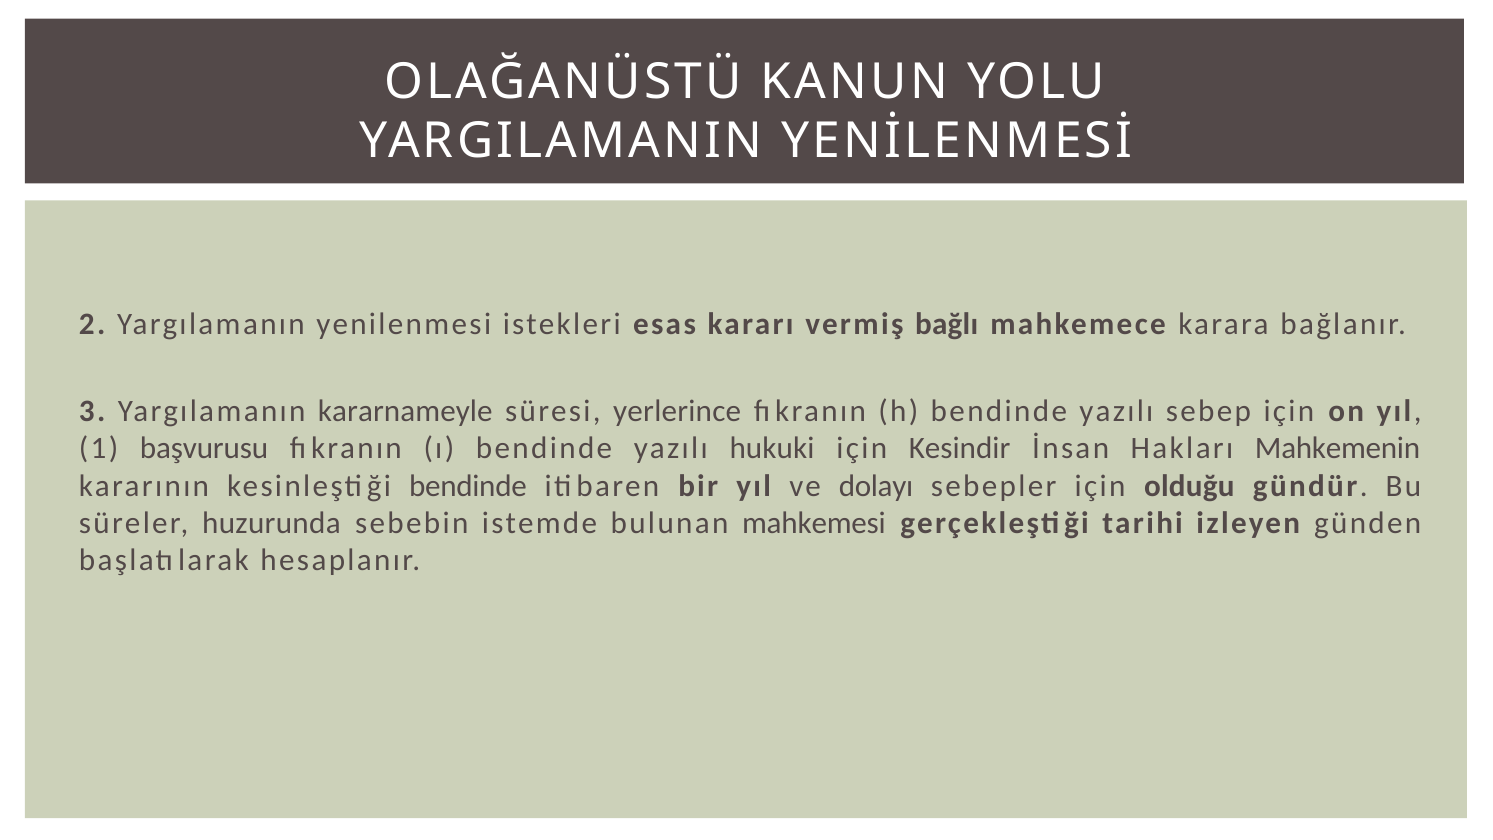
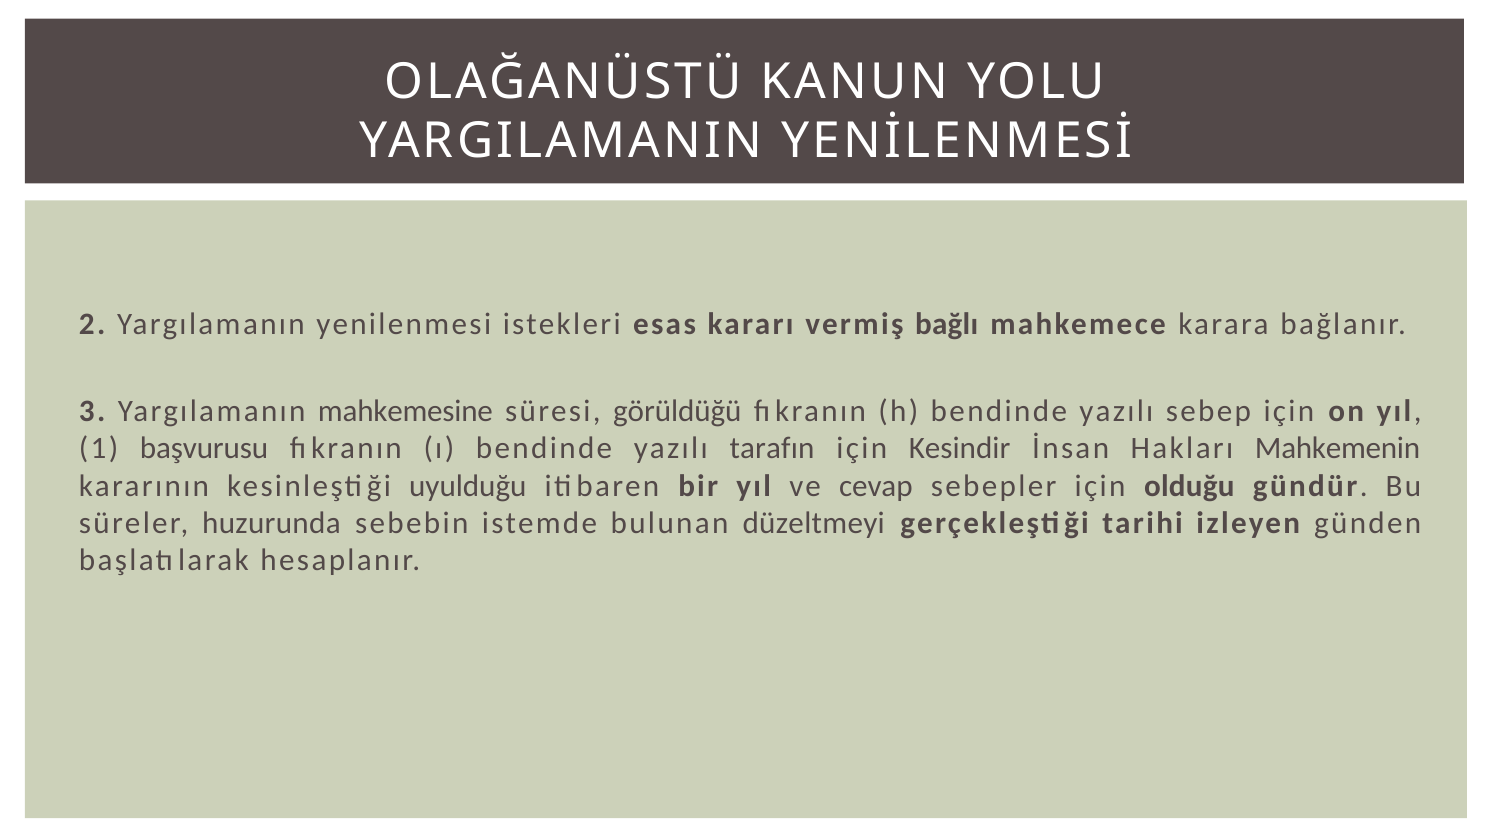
kararnameyle: kararnameyle -> mahkemesine
yerlerince: yerlerince -> görüldüğü
hukuki: hukuki -> tarafın
kesinleştiği bendinde: bendinde -> uyulduğu
dolayı: dolayı -> cevap
mahkemesi: mahkemesi -> düzeltmeyi
